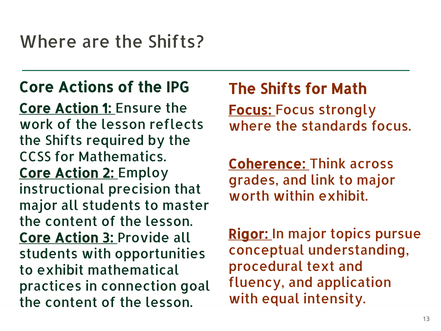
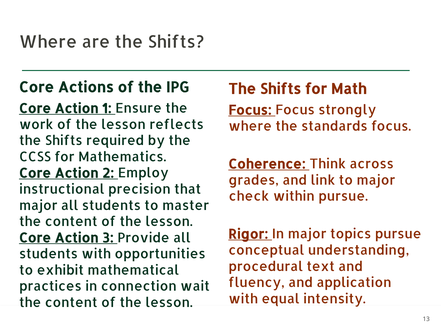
worth: worth -> check
within exhibit: exhibit -> pursue
goal: goal -> wait
